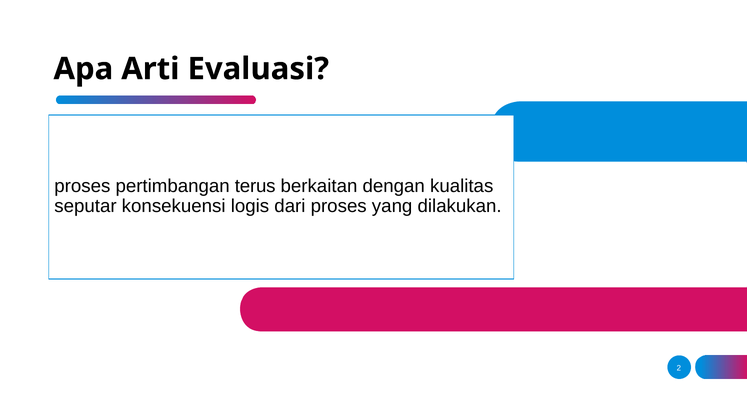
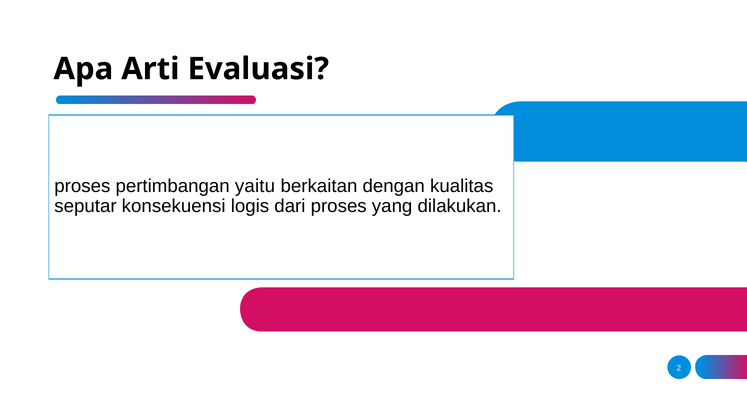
terus: terus -> yaitu
